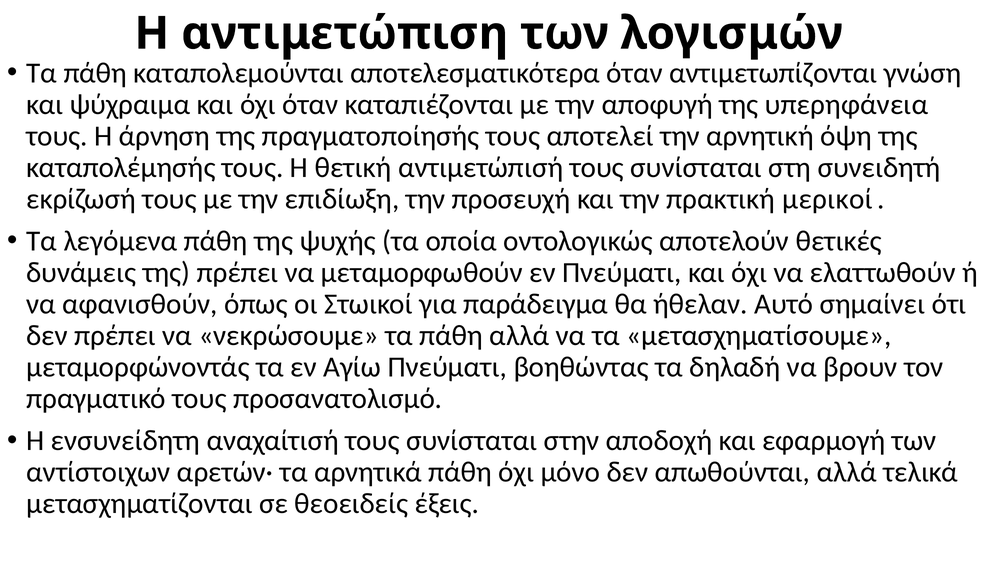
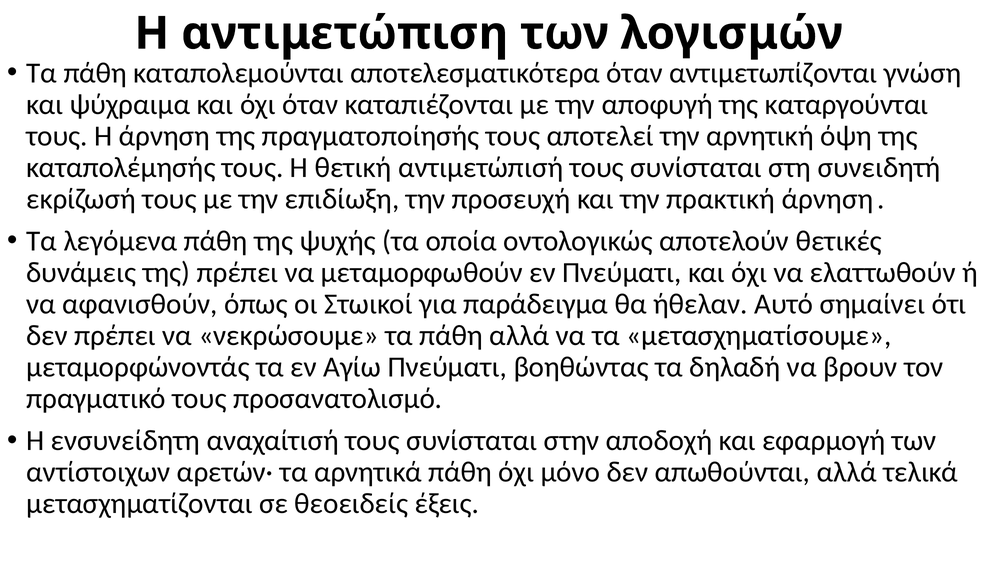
υπερηφάνεια: υπερηφάνεια -> καταργούνται
πρακτική μερικοί: μερικοί -> άρνηση
